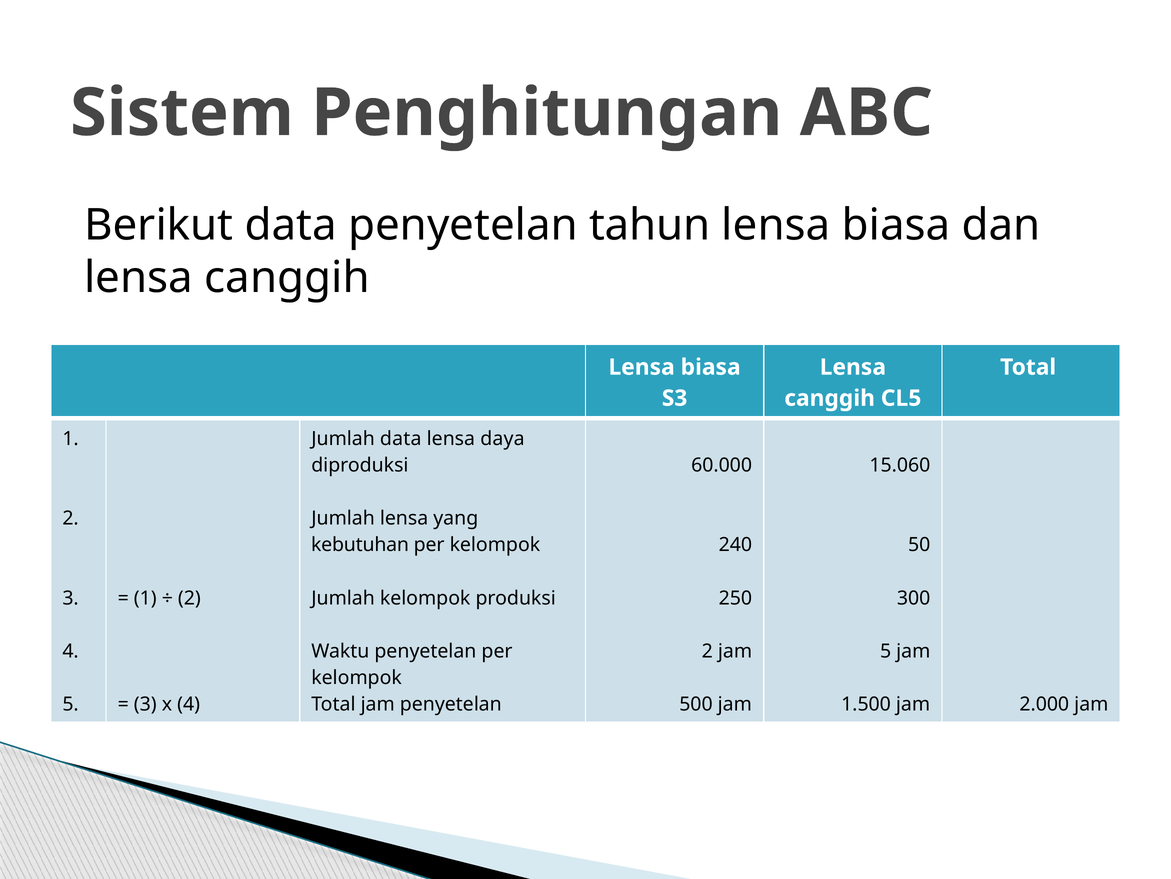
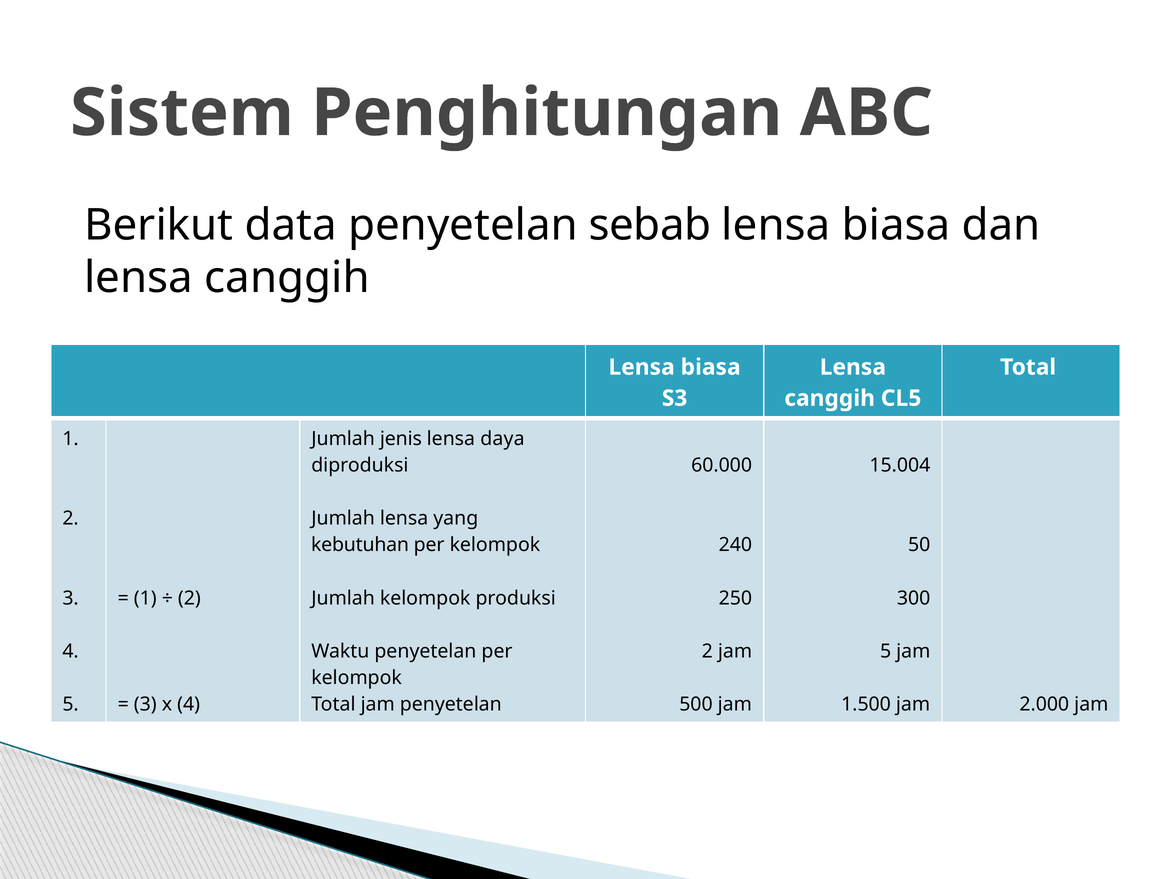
tahun: tahun -> sebab
Jumlah data: data -> jenis
15.060: 15.060 -> 15.004
